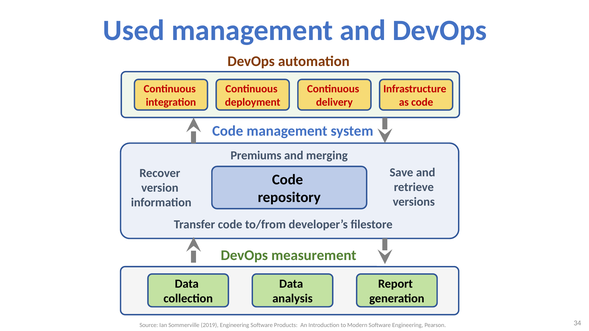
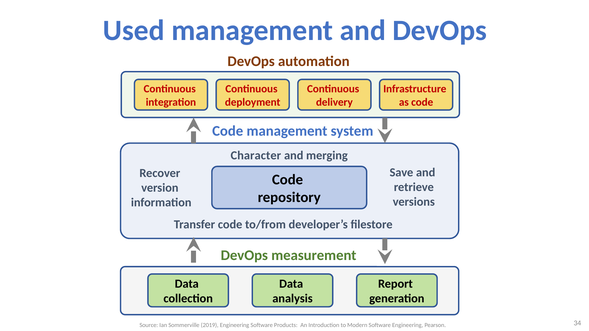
Premiums: Premiums -> Character
